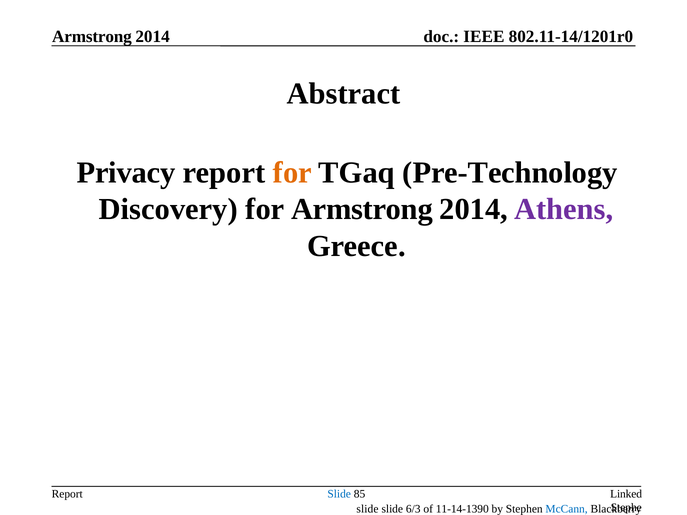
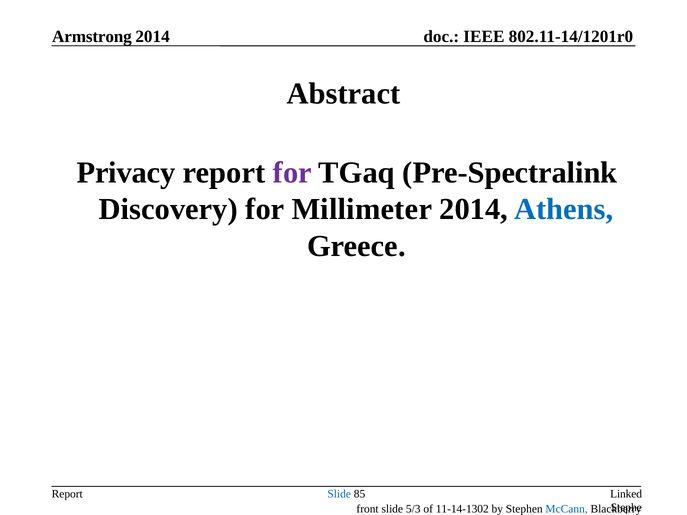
for at (292, 173) colour: orange -> purple
Pre-Technology: Pre-Technology -> Pre-Spectralink
for Armstrong: Armstrong -> Millimeter
Athens colour: purple -> blue
slide at (368, 509): slide -> front
6/3: 6/3 -> 5/3
11-14-1390: 11-14-1390 -> 11-14-1302
